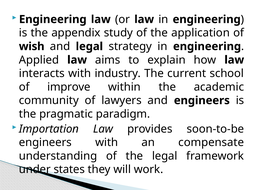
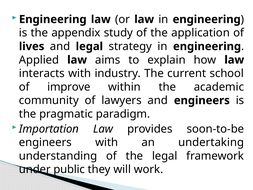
wish: wish -> lives
compensate: compensate -> undertaking
states: states -> public
